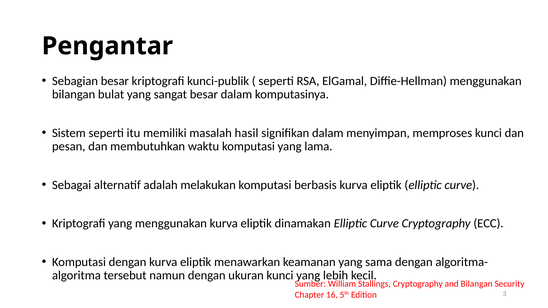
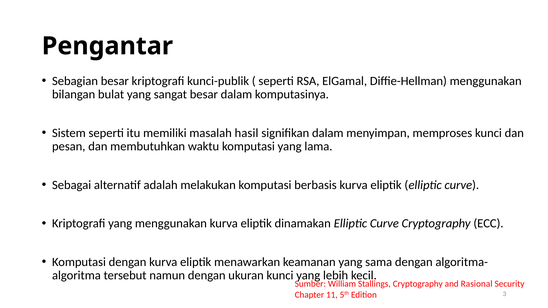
and Bilangan: Bilangan -> Rasional
16: 16 -> 11
